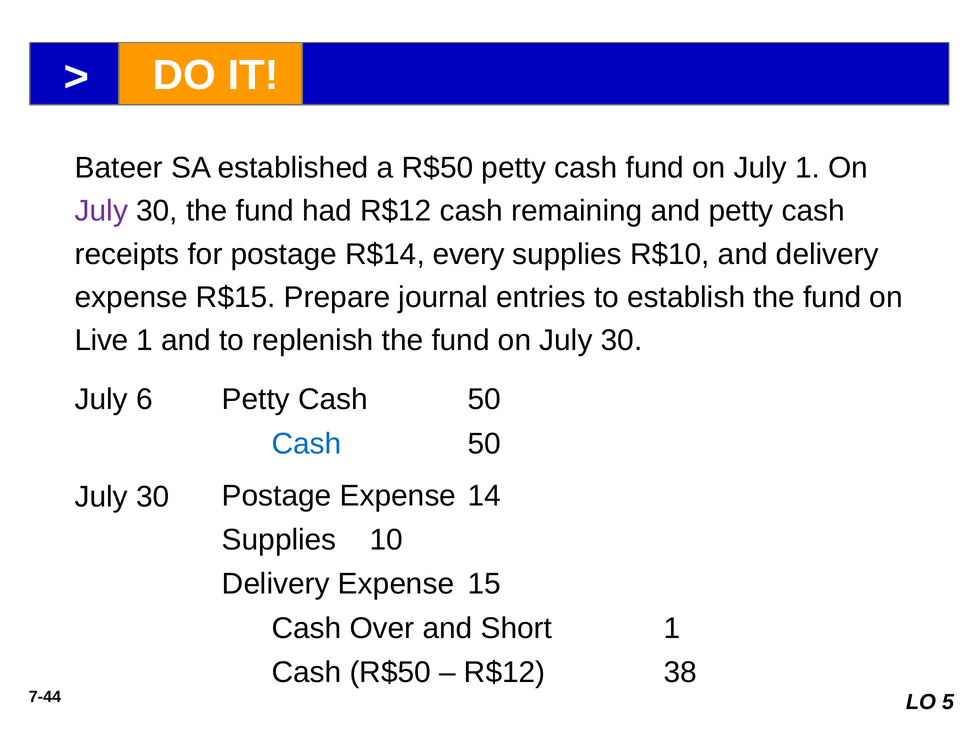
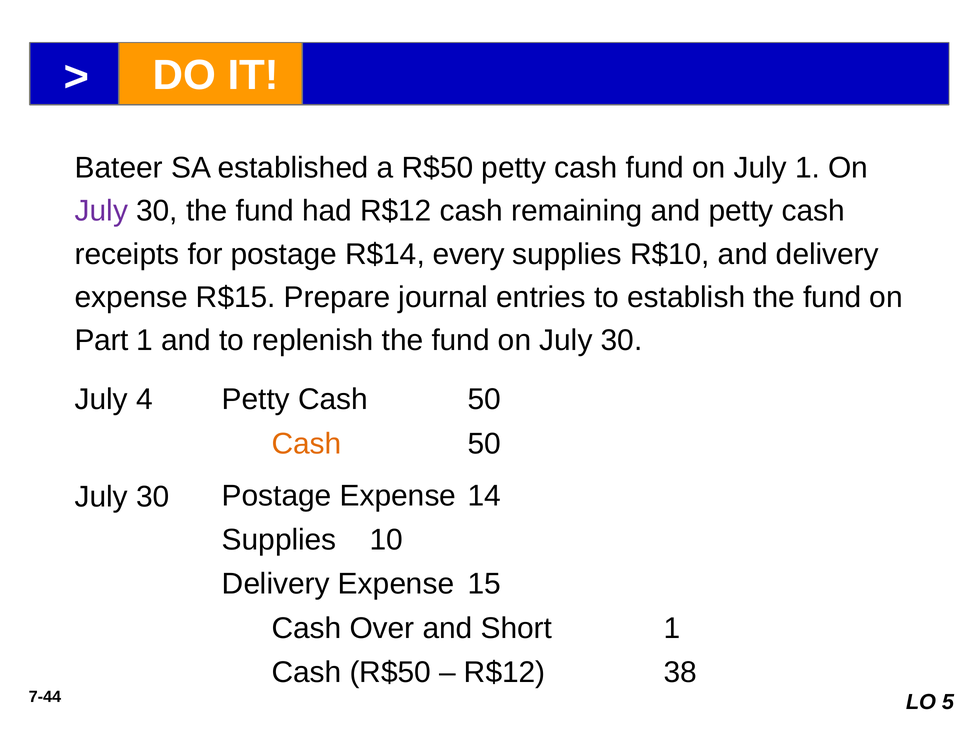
Live: Live -> Part
6: 6 -> 4
Cash at (307, 444) colour: blue -> orange
